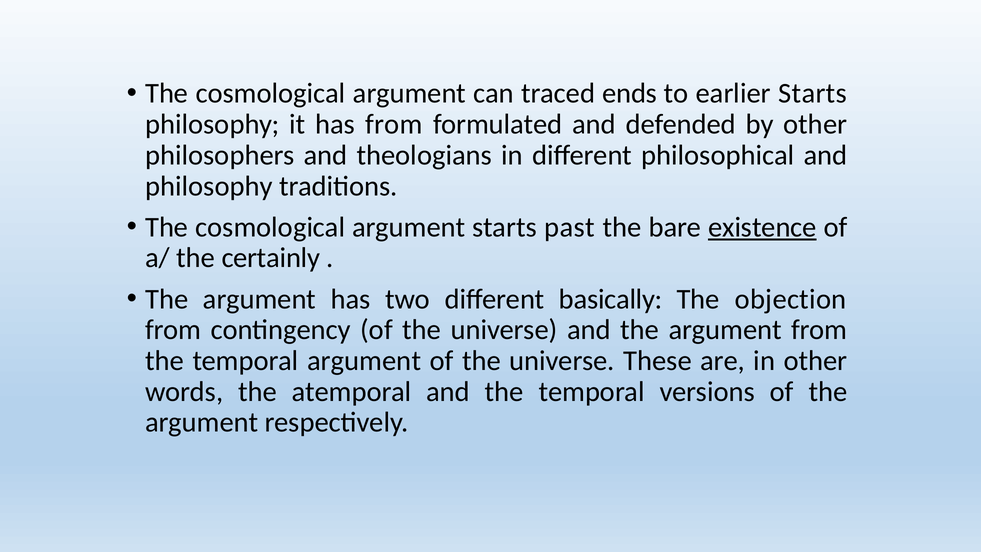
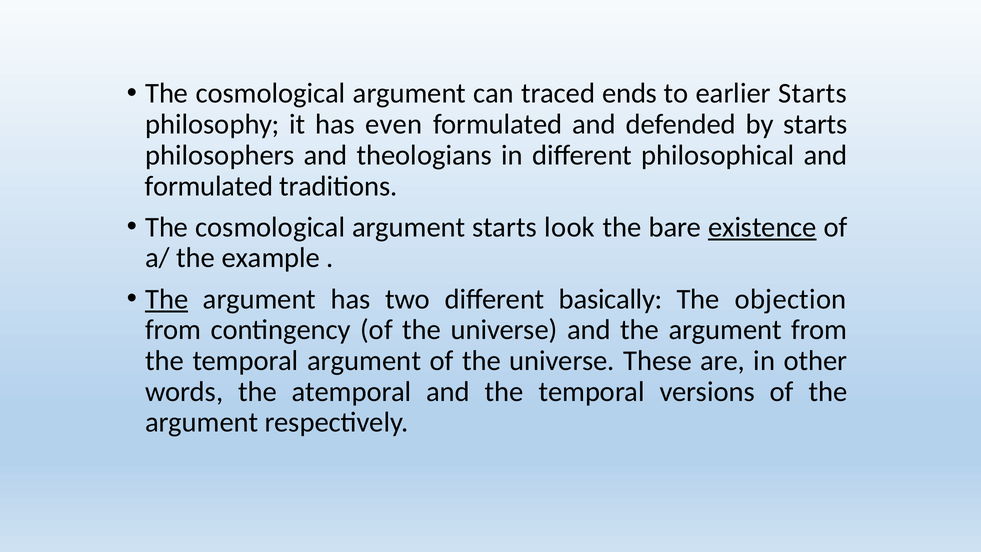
has from: from -> even
by other: other -> starts
philosophy at (209, 186): philosophy -> formulated
past: past -> look
certainly: certainly -> example
The at (167, 299) underline: none -> present
